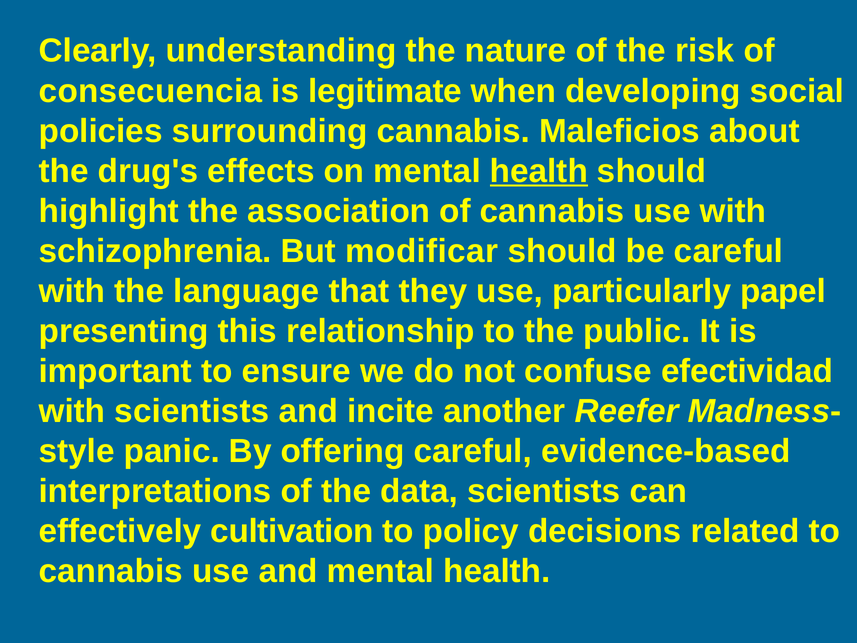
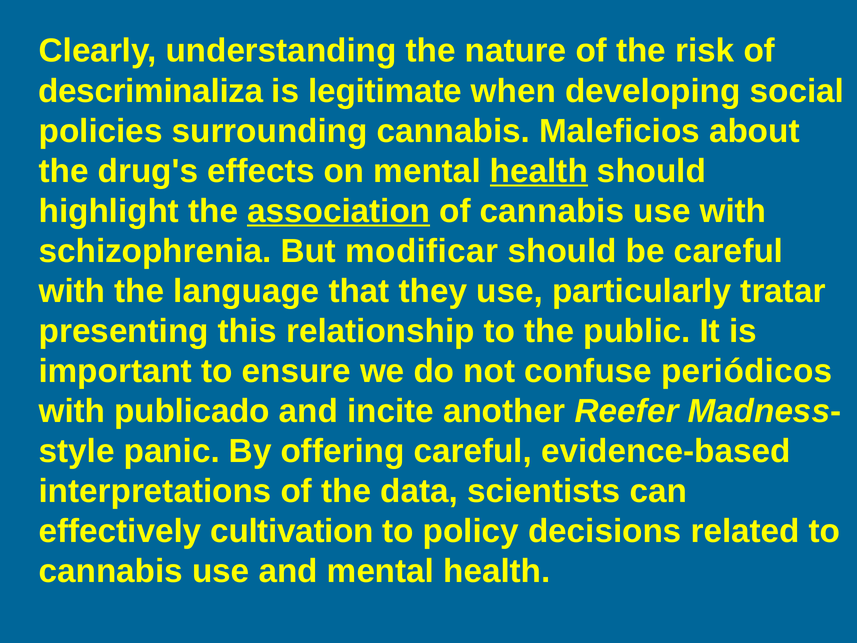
consecuencia: consecuencia -> descriminaliza
association underline: none -> present
papel: papel -> tratar
efectividad: efectividad -> periódicos
with scientists: scientists -> publicado
